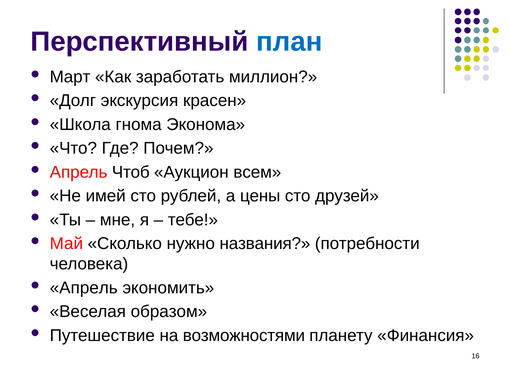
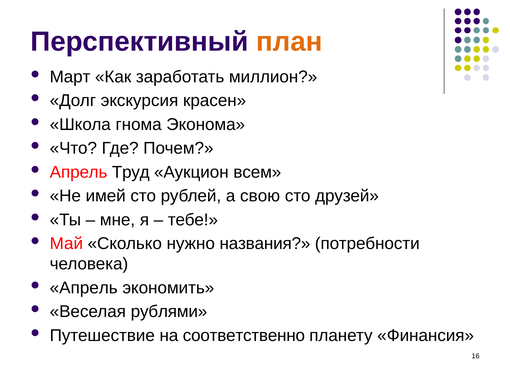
план colour: blue -> orange
Чтоб: Чтоб -> Труд
цены: цены -> свою
образом: образом -> рублями
возможностями: возможностями -> соответственно
